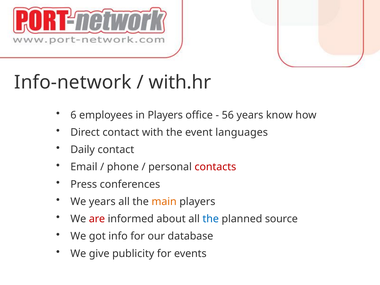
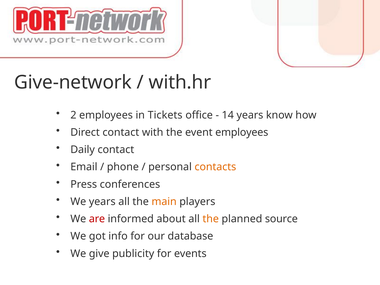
Info-network: Info-network -> Give-network
6: 6 -> 2
in Players: Players -> Tickets
56: 56 -> 14
event languages: languages -> employees
contacts colour: red -> orange
the at (211, 219) colour: blue -> orange
